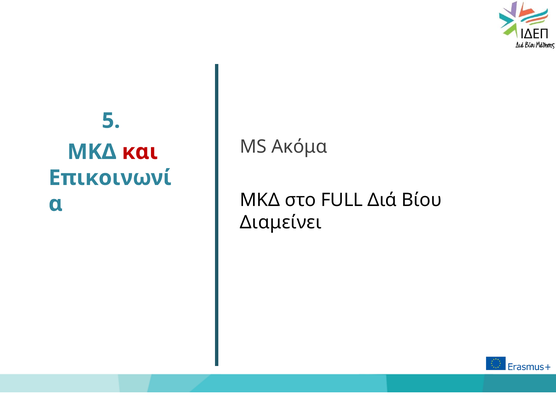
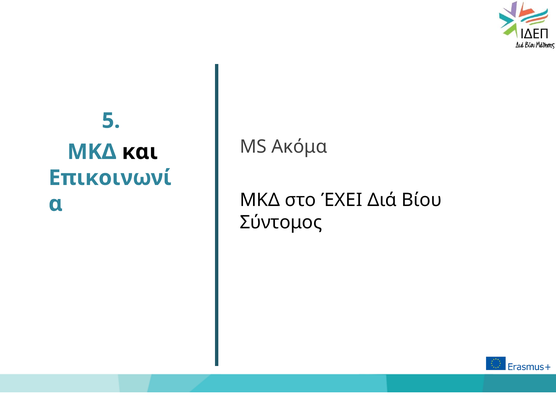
και colour: red -> black
FULL: FULL -> ΈΧΕΙ
Διαμείνει: Διαμείνει -> Σύντομος
